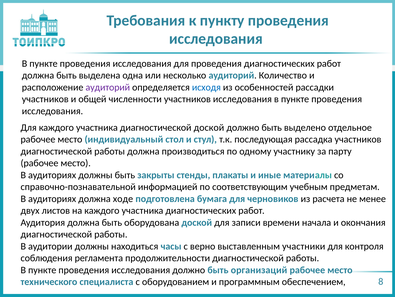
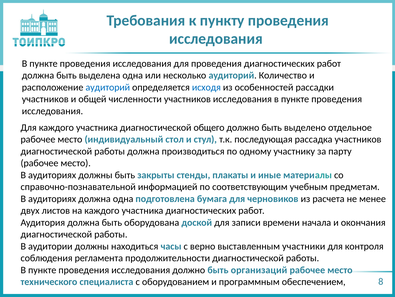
аудиторий at (108, 87) colour: purple -> blue
диагностической доской: доской -> общего
должна ходе: ходе -> одна
